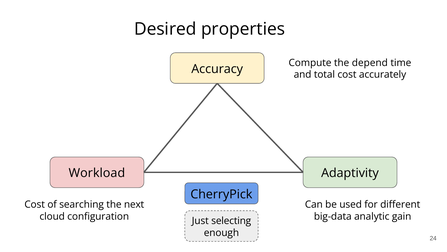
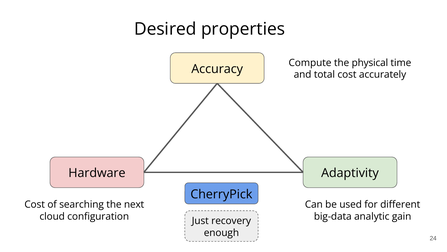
depend: depend -> physical
Workload: Workload -> Hardware
selecting: selecting -> recovery
